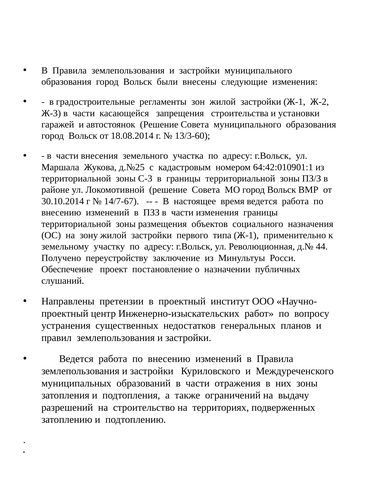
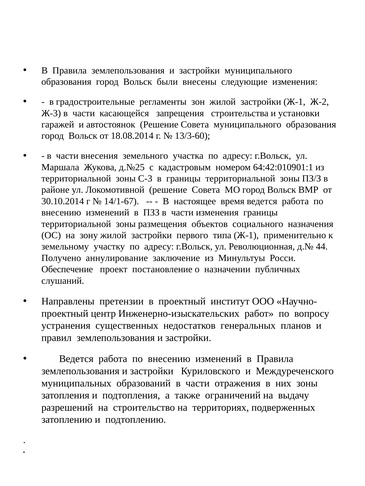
14/7-67: 14/7-67 -> 14/1-67
переустройству: переустройству -> аннулирование
